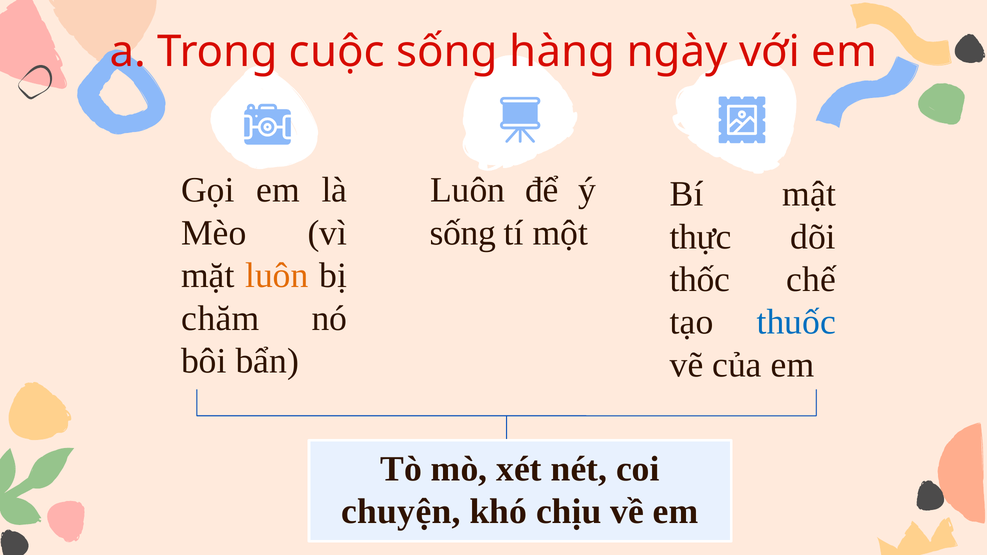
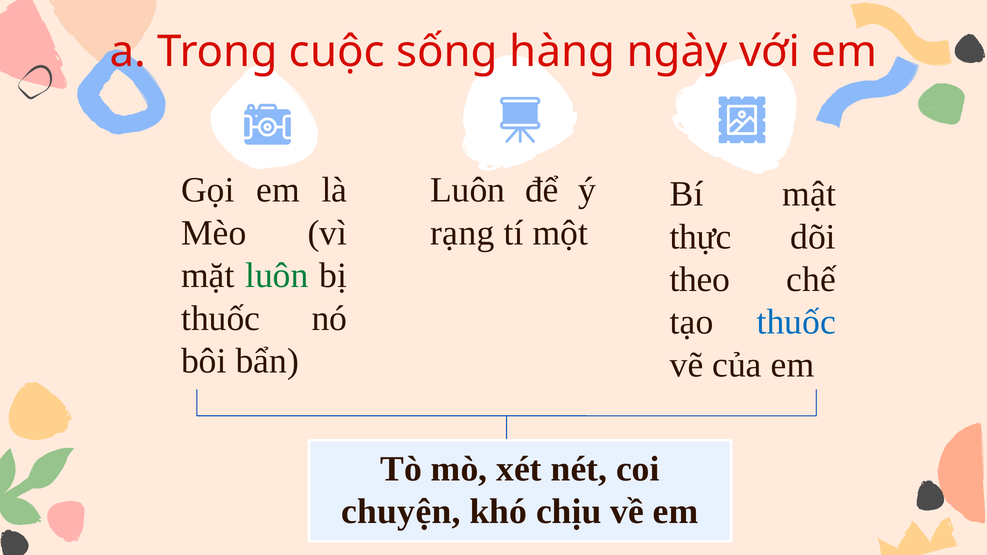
sống at (463, 233): sống -> rạng
luôn at (277, 276) colour: orange -> green
thốc: thốc -> theo
chăm at (221, 318): chăm -> thuốc
